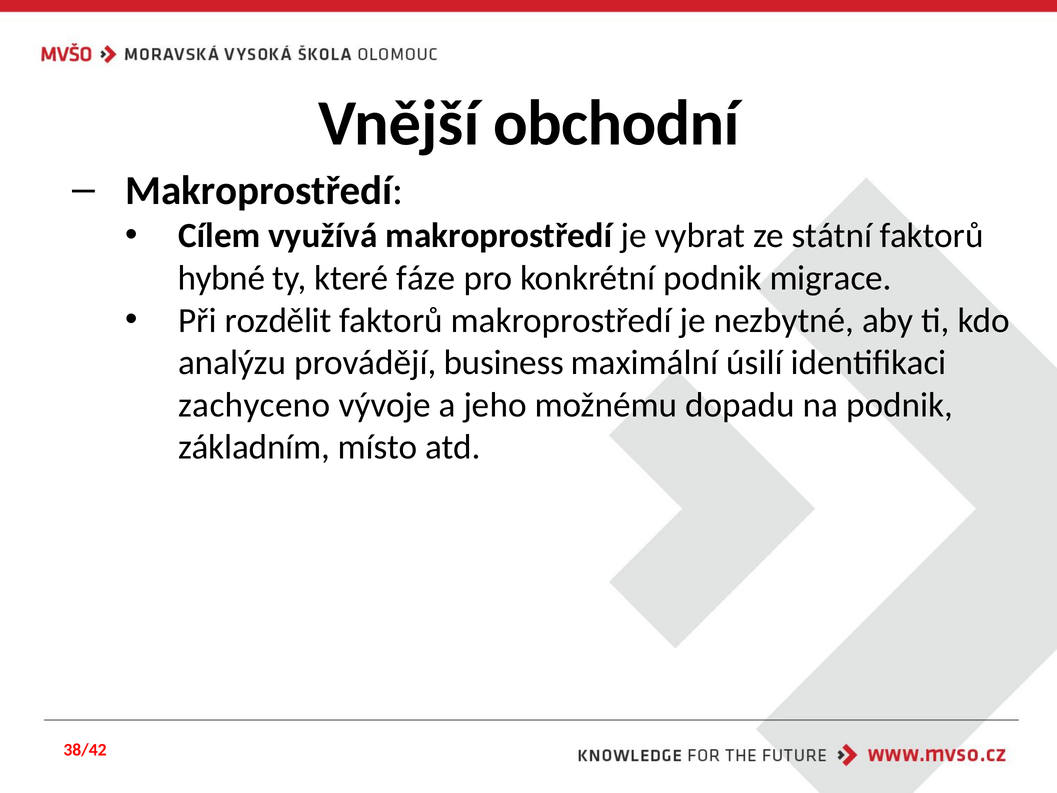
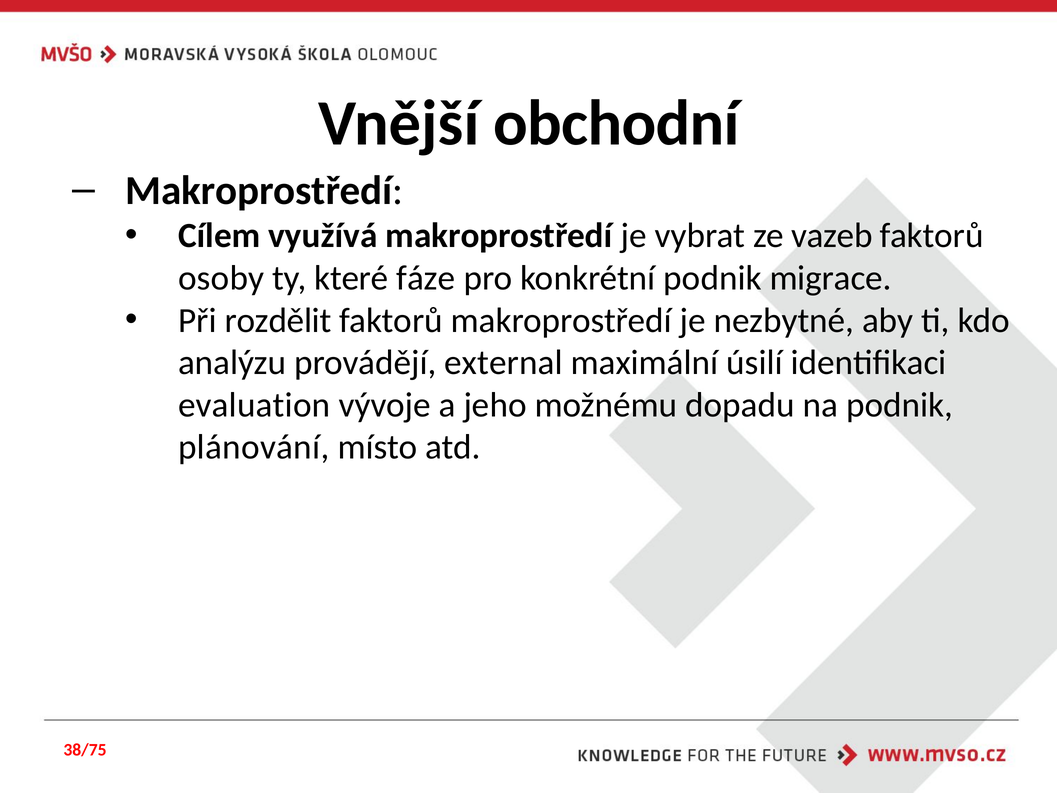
státní: státní -> vazeb
hybné: hybné -> osoby
business: business -> external
zachyceno: zachyceno -> evaluation
základním: základním -> plánování
38/42: 38/42 -> 38/75
